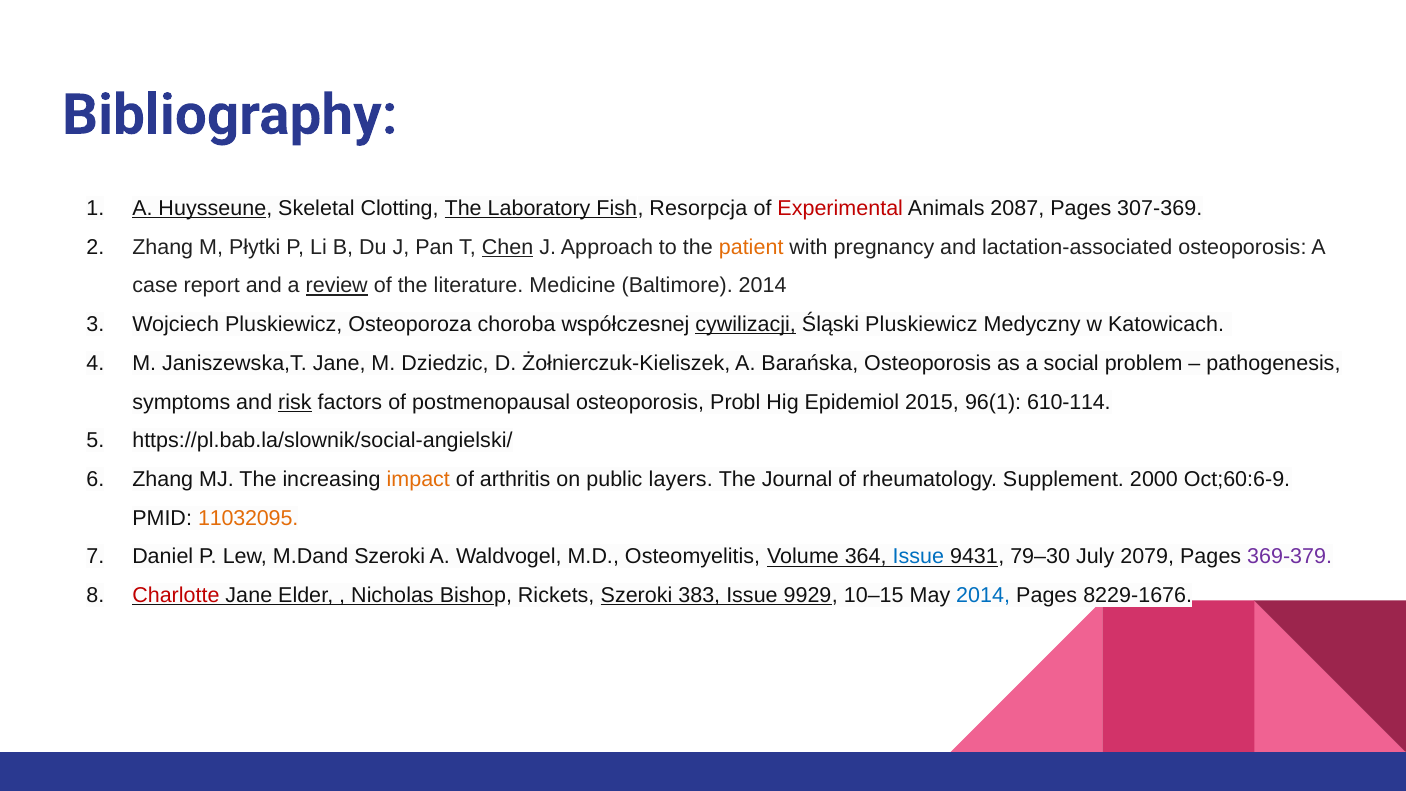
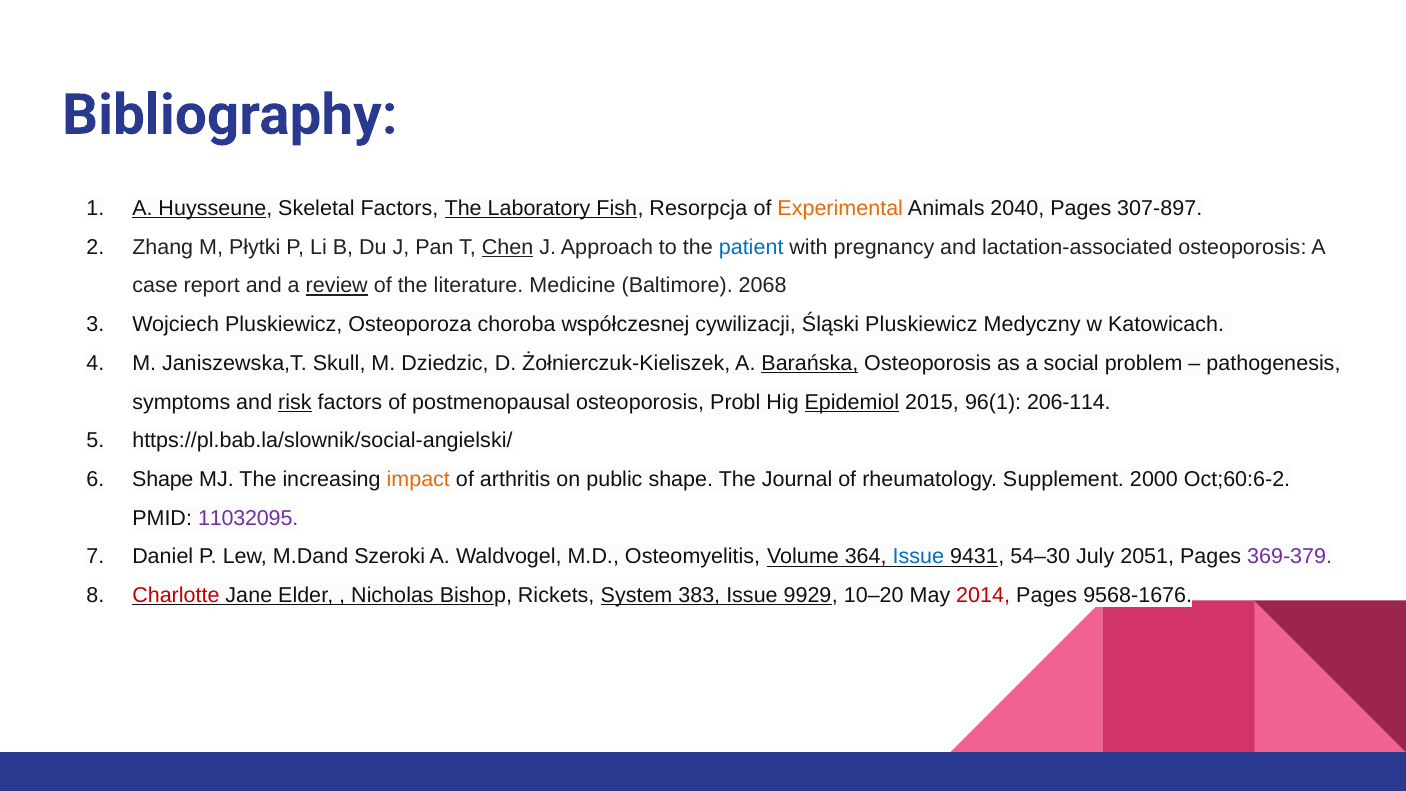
Skeletal Clotting: Clotting -> Factors
Experimental colour: red -> orange
2087: 2087 -> 2040
307-369: 307-369 -> 307-897
patient colour: orange -> blue
Baltimore 2014: 2014 -> 2068
cywilizacji underline: present -> none
Janiszewska,T Jane: Jane -> Skull
Barańska underline: none -> present
Epidemiol underline: none -> present
610-114: 610-114 -> 206-114
Zhang at (163, 479): Zhang -> Shape
public layers: layers -> shape
Oct;60:6-9: Oct;60:6-9 -> Oct;60:6-2
11032095 colour: orange -> purple
79–30: 79–30 -> 54–30
2079: 2079 -> 2051
Rickets Szeroki: Szeroki -> System
10–15: 10–15 -> 10–20
2014 at (983, 595) colour: blue -> red
8229-1676: 8229-1676 -> 9568-1676
